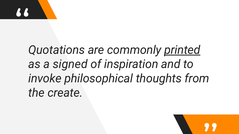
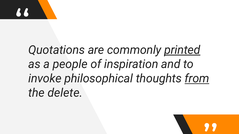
signed: signed -> people
from underline: none -> present
create: create -> delete
